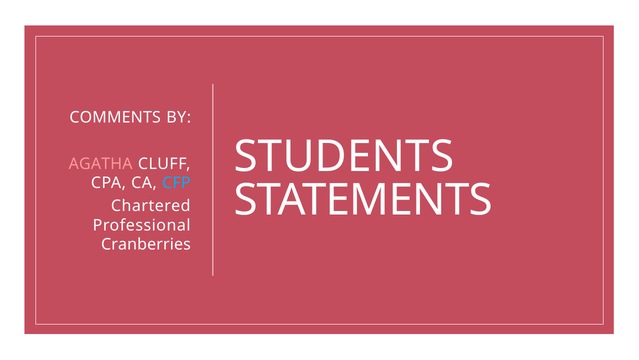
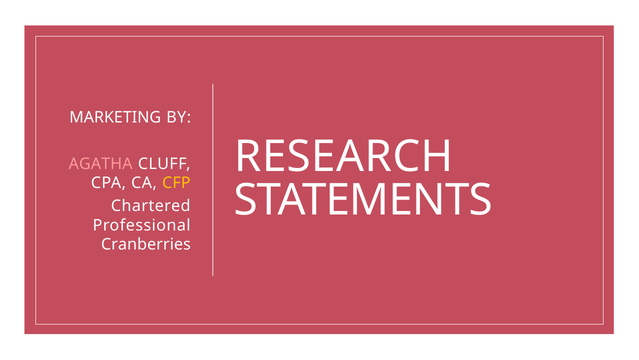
COMMENTS: COMMENTS -> MARKETING
STUDENTS: STUDENTS -> RESEARCH
CFP colour: light blue -> yellow
